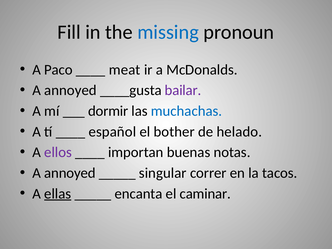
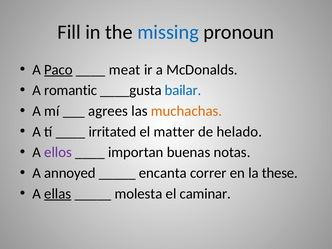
Paco underline: none -> present
annoyed at (70, 90): annoyed -> romantic
bailar colour: purple -> blue
dormir: dormir -> agrees
muchachas colour: blue -> orange
español: español -> irritated
bother: bother -> matter
singular: singular -> encanta
tacos: tacos -> these
encanta: encanta -> molesta
